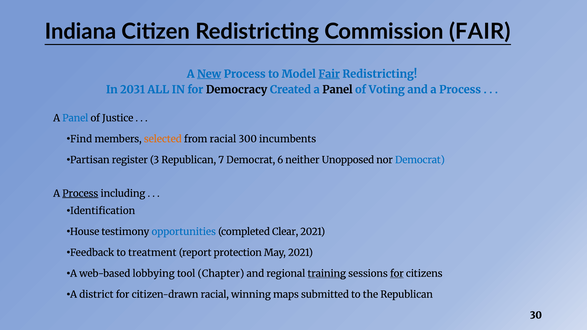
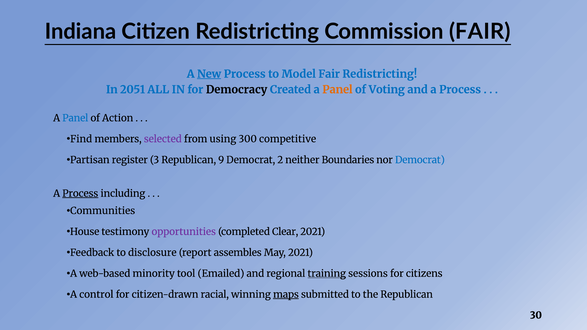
Fair at (329, 74) underline: present -> none
2031: 2031 -> 2051
Panel at (337, 90) colour: black -> orange
Justice: Justice -> Action
selected colour: orange -> purple
from racial: racial -> using
incumbents: incumbents -> competitive
7: 7 -> 9
6: 6 -> 2
Unopposed: Unopposed -> Boundaries
Identification: Identification -> Communities
opportunities colour: blue -> purple
treatment: treatment -> disclosure
protection: protection -> assembles
lobbying: lobbying -> minority
Chapter: Chapter -> Emailed
for at (397, 274) underline: present -> none
district: district -> control
maps underline: none -> present
